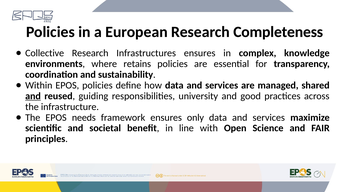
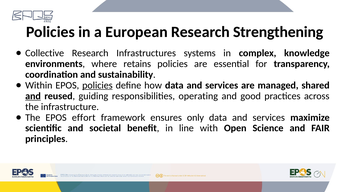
Completeness: Completeness -> Strengthening
Infrastructures ensures: ensures -> systems
policies at (97, 85) underline: none -> present
university: university -> operating
needs: needs -> effort
